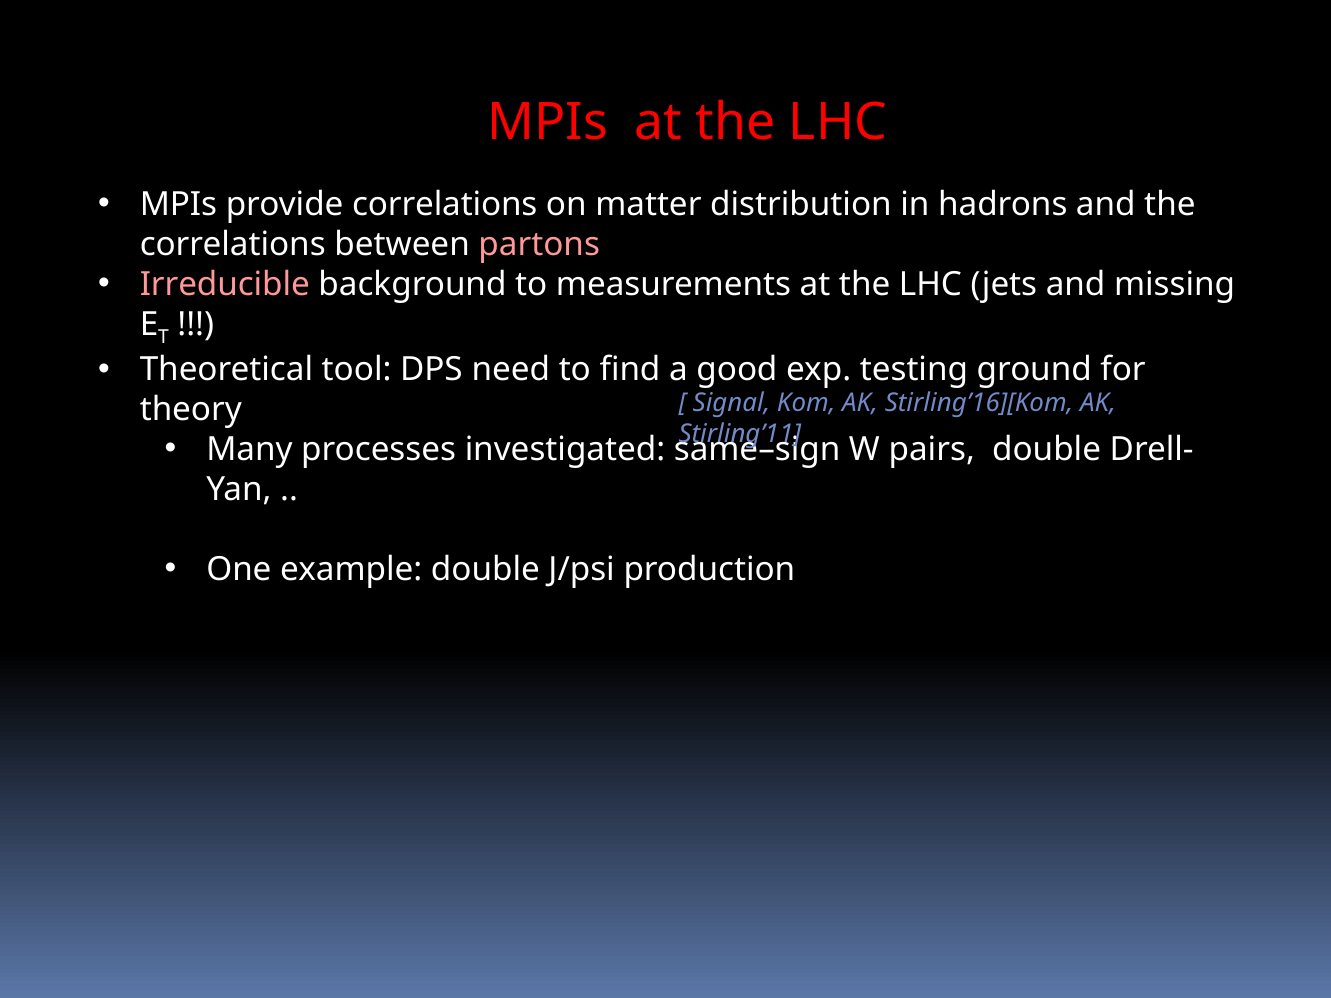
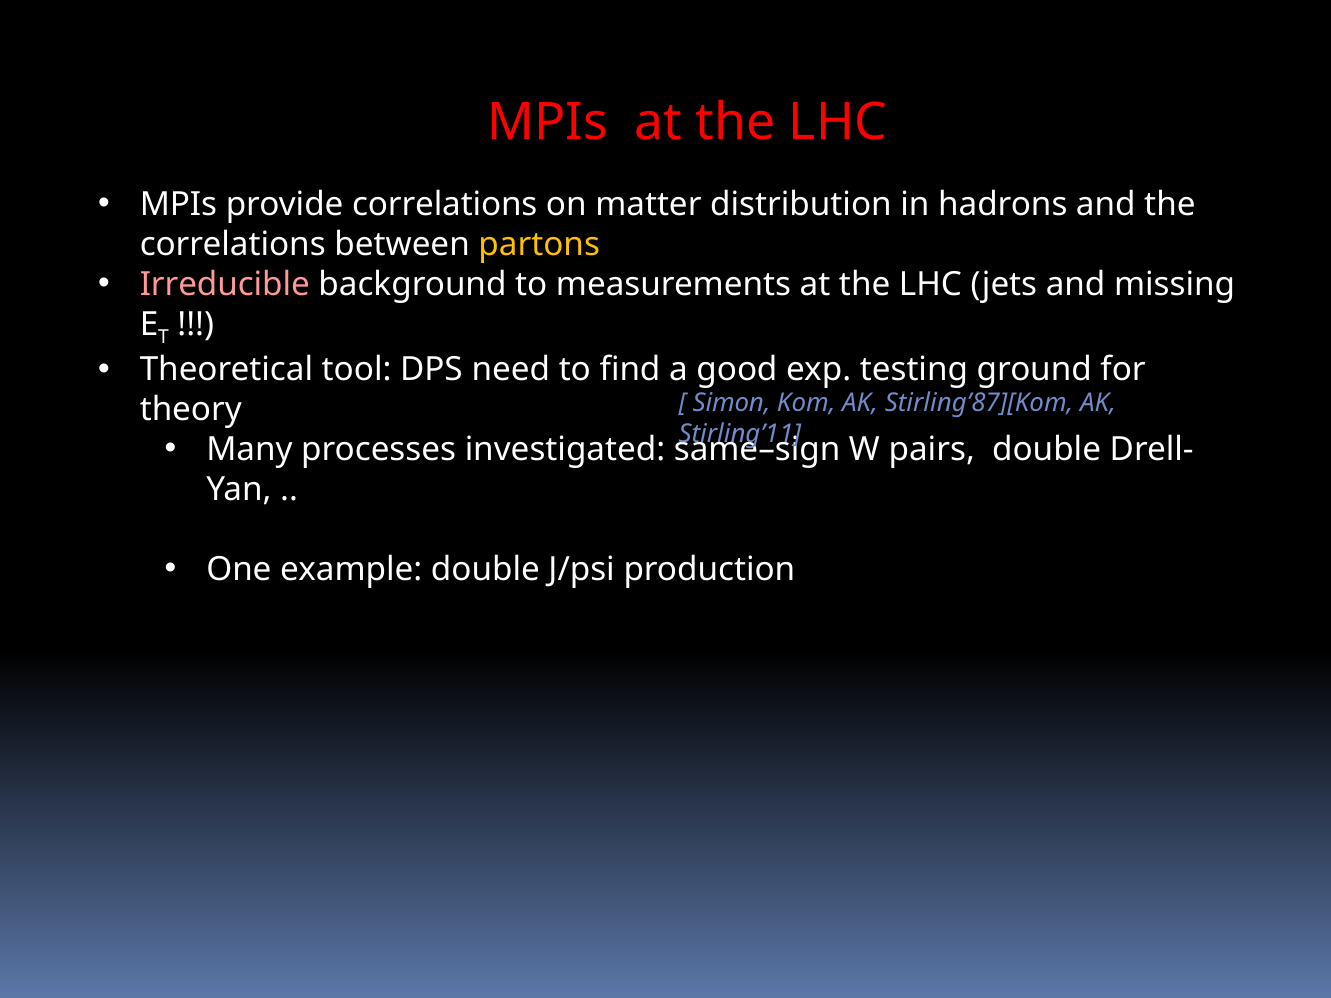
partons colour: pink -> yellow
Signal: Signal -> Simon
Stirling’16][Kom: Stirling’16][Kom -> Stirling’87][Kom
